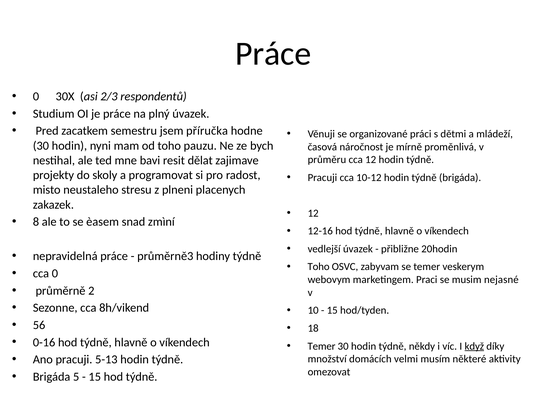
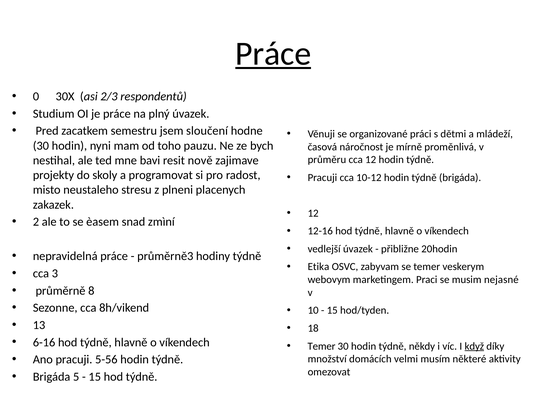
Práce at (273, 54) underline: none -> present
příručka: příručka -> sloučení
dělat: dělat -> nově
8: 8 -> 2
Toho at (319, 267): Toho -> Etika
cca 0: 0 -> 3
2: 2 -> 8
56: 56 -> 13
0-16: 0-16 -> 6-16
5-13: 5-13 -> 5-56
